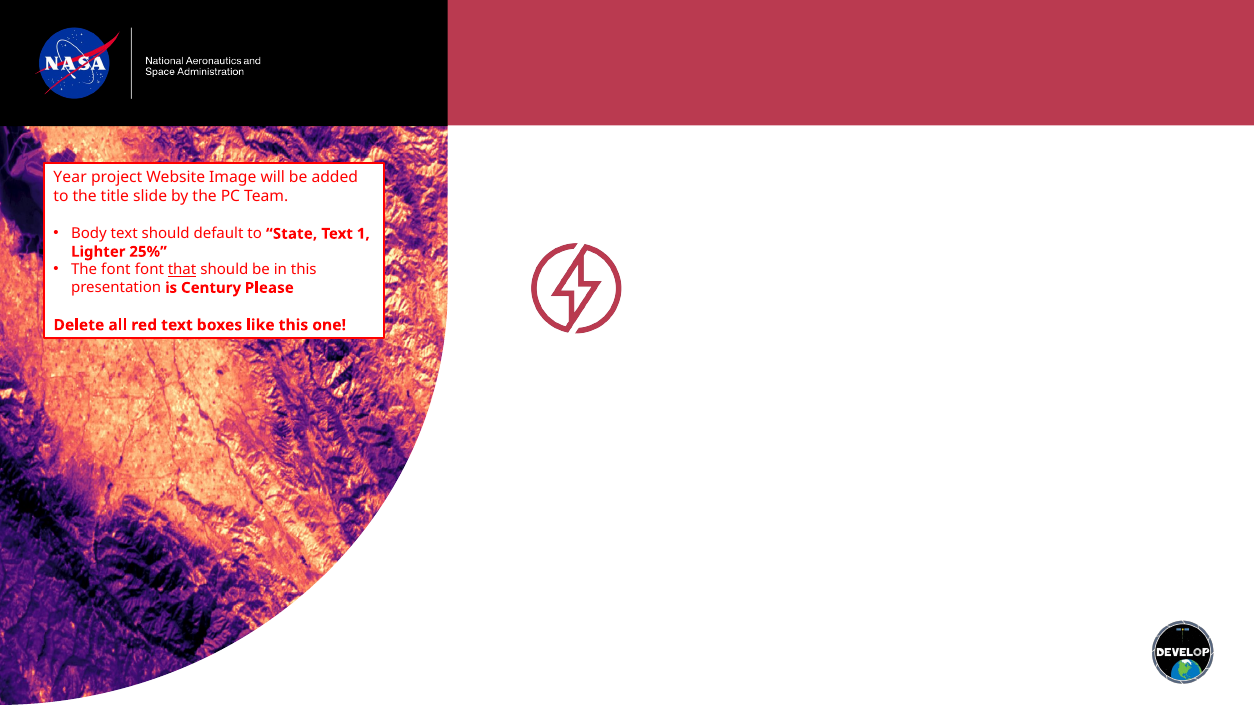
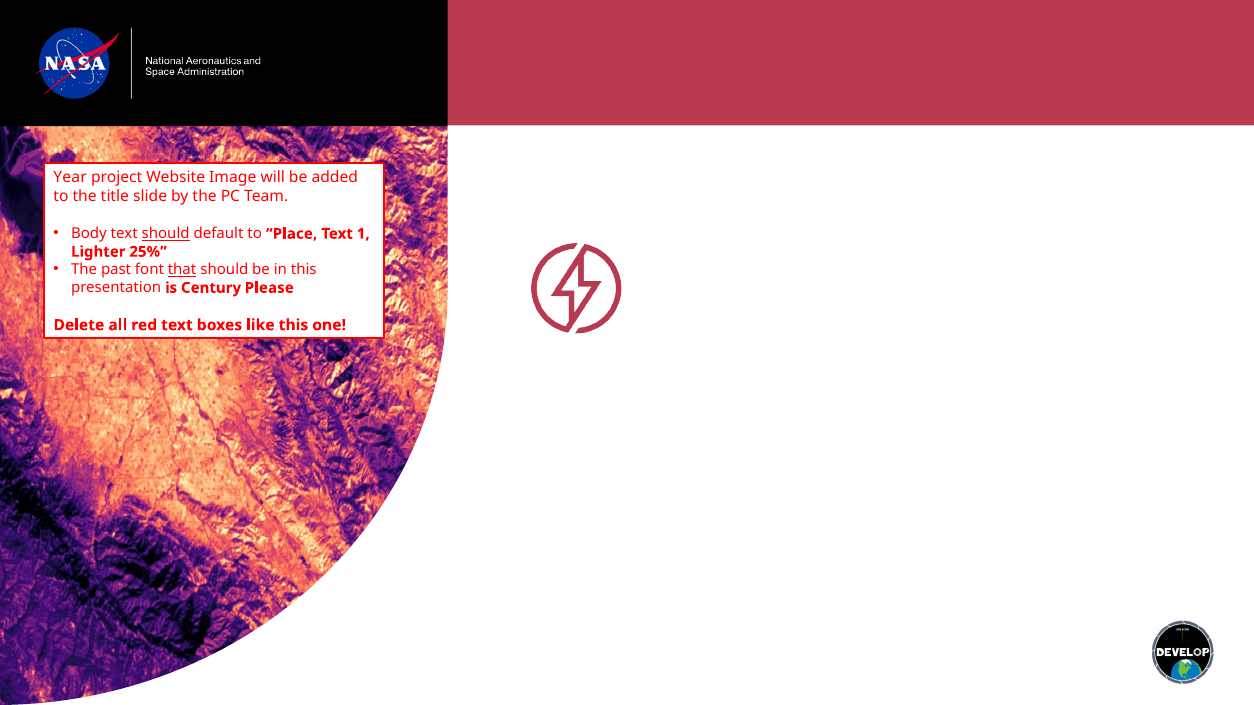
should at (166, 234) underline: none -> present
State: State -> Place
The font: font -> past
